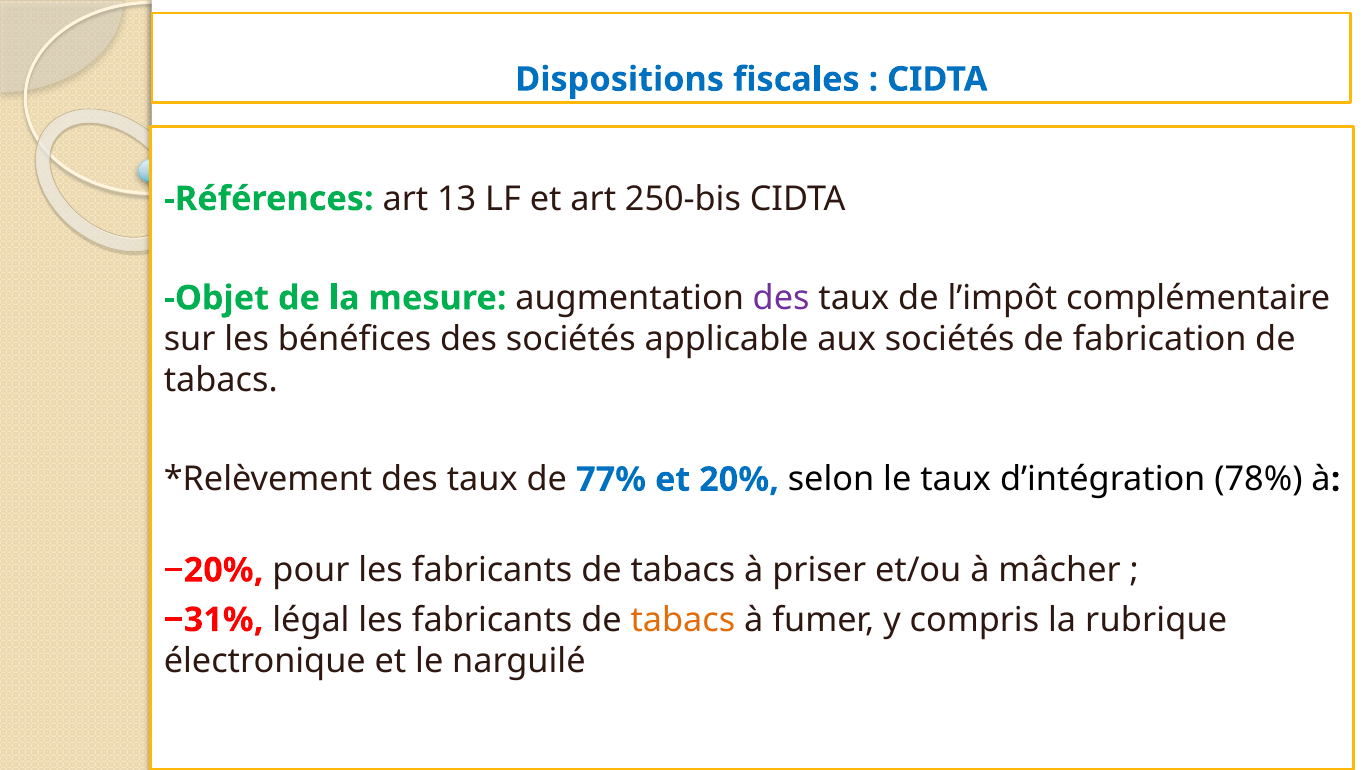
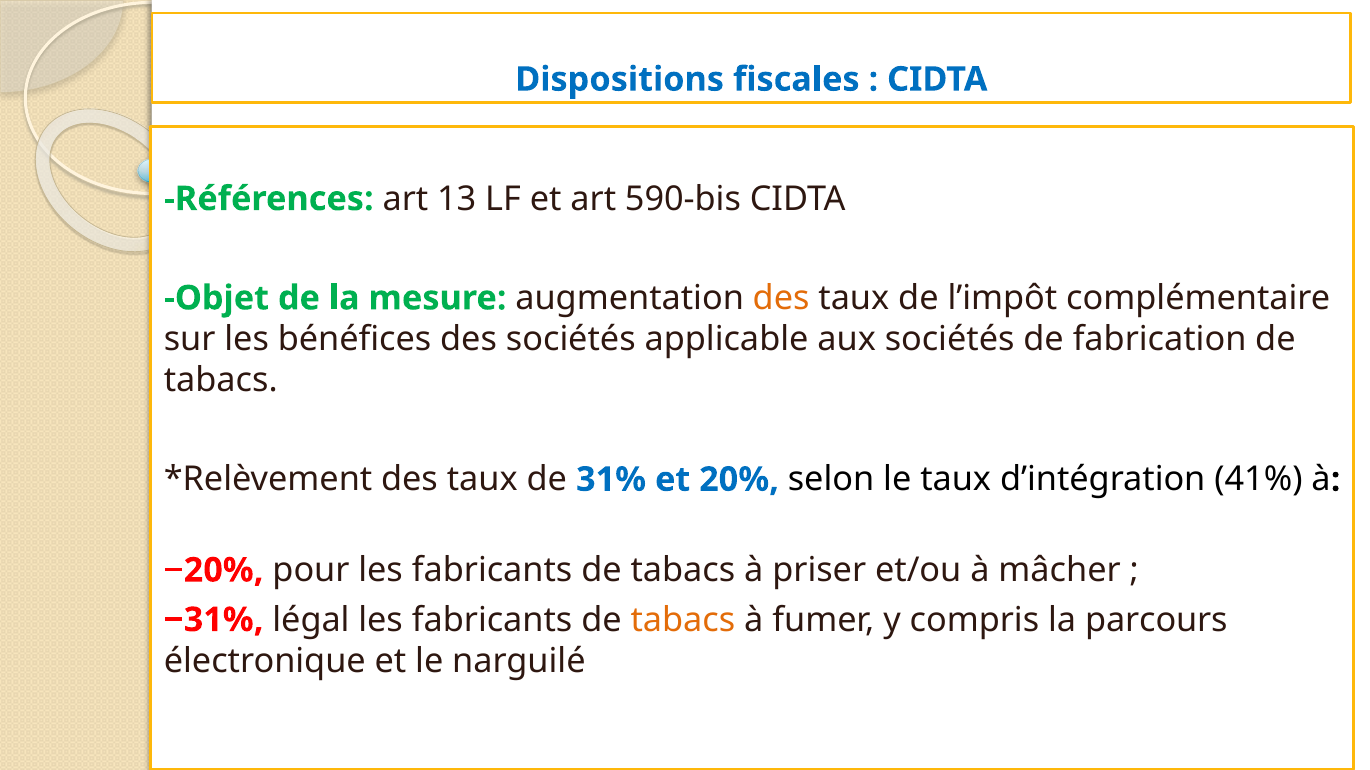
250-bis: 250-bis -> 590-bis
des at (781, 298) colour: purple -> orange
77%: 77% -> 31%
78%: 78% -> 41%
rubrique: rubrique -> parcours
